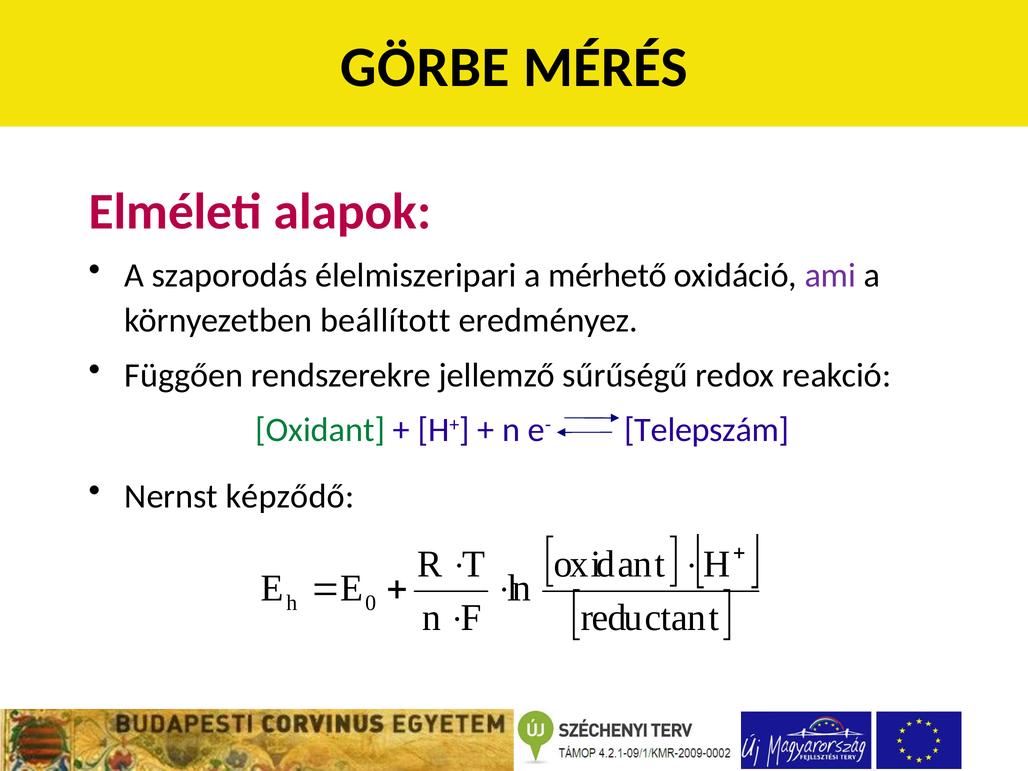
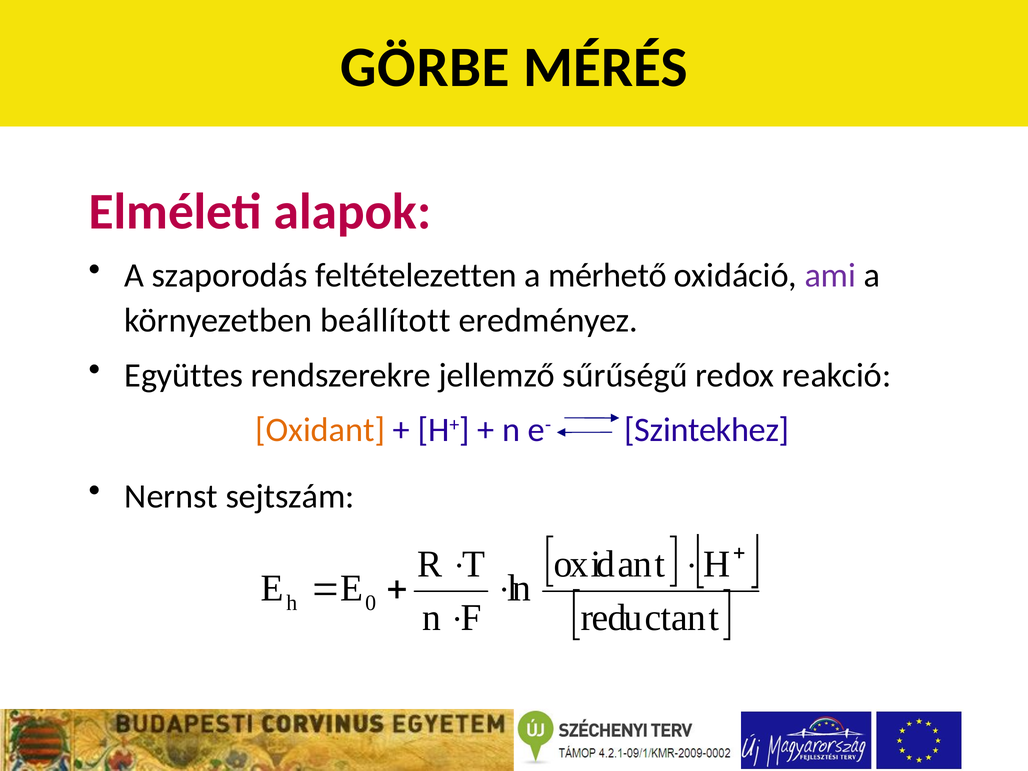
élelmiszeripari: élelmiszeripari -> feltételezetten
Függően: Függően -> Együttes
Oxidant at (320, 430) colour: green -> orange
Telepszám: Telepszám -> Szintekhez
képződő: képződő -> sejtszám
